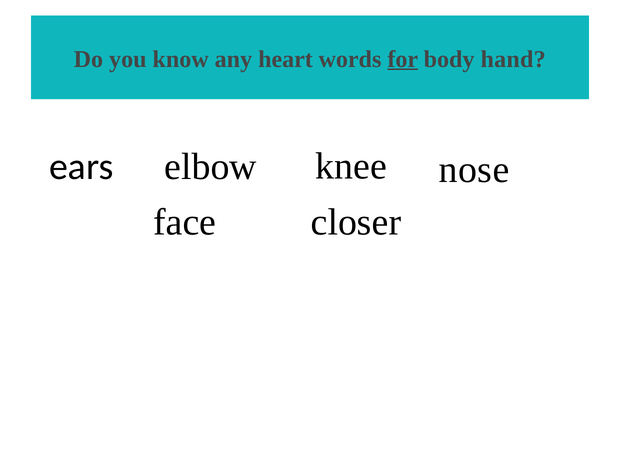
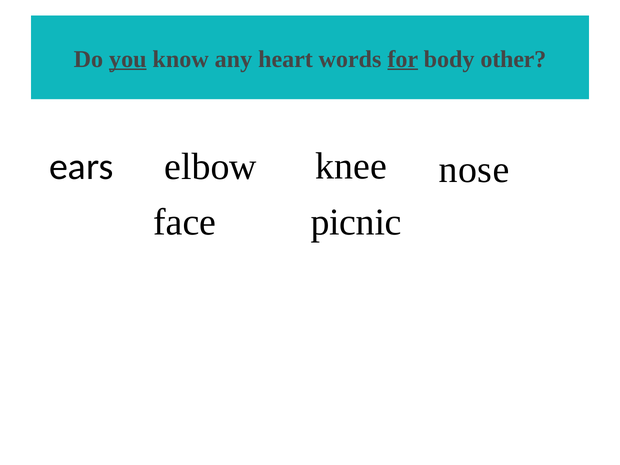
you underline: none -> present
hand: hand -> other
closer: closer -> picnic
